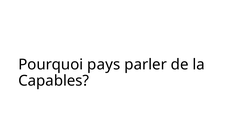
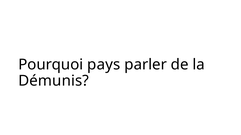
Capables: Capables -> Démunis
